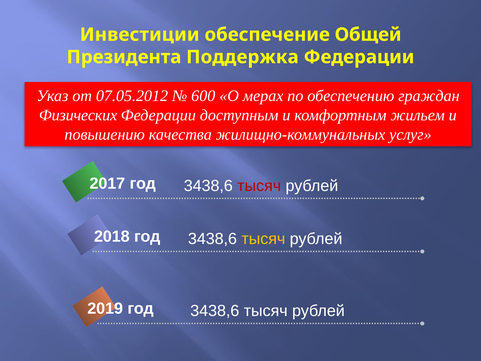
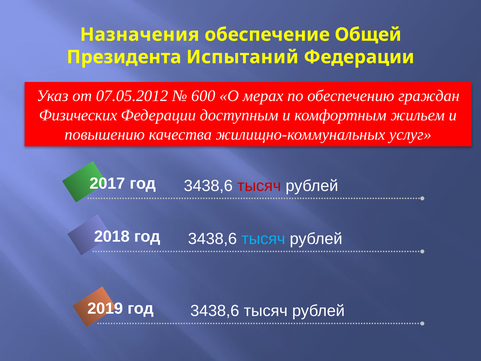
Инвестиции: Инвестиции -> Назначения
Поддержка: Поддержка -> Испытаний
тысяч at (263, 239) colour: yellow -> light blue
